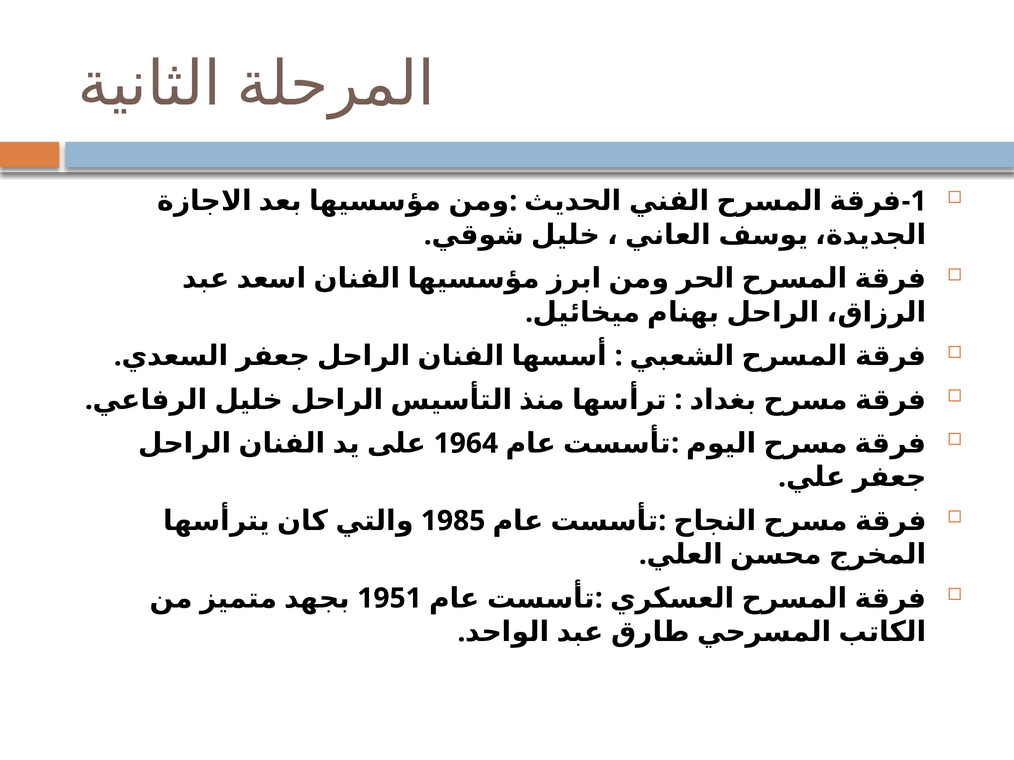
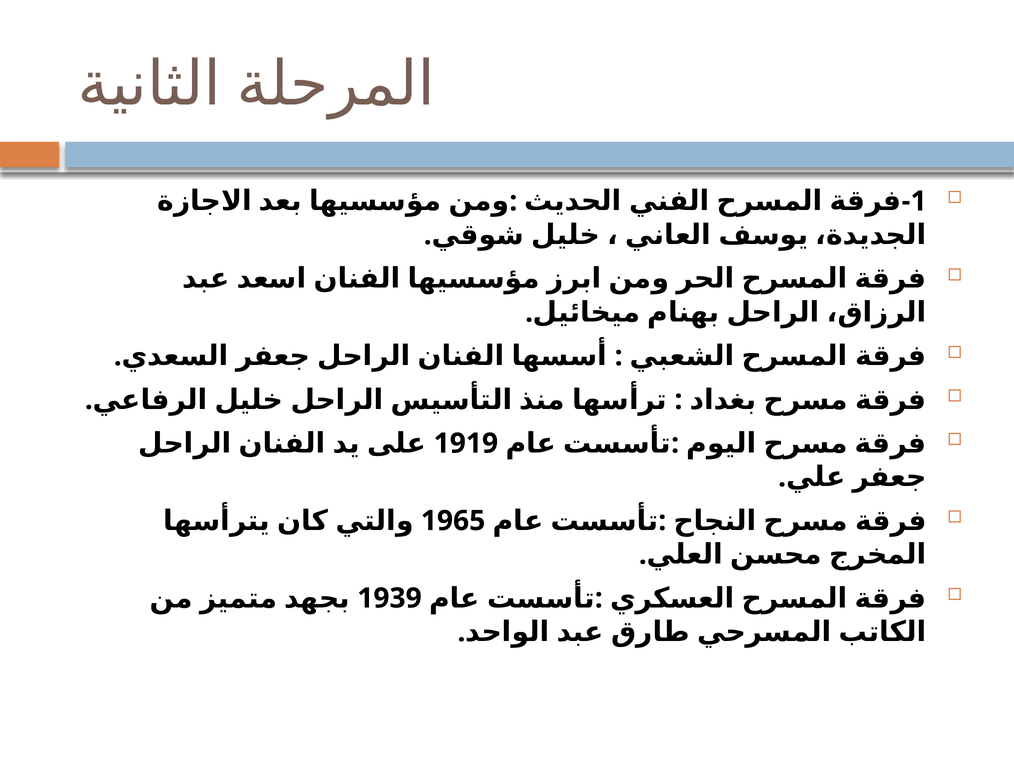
1964: 1964 -> 1919
1985: 1985 -> 1965
1951: 1951 -> 1939
